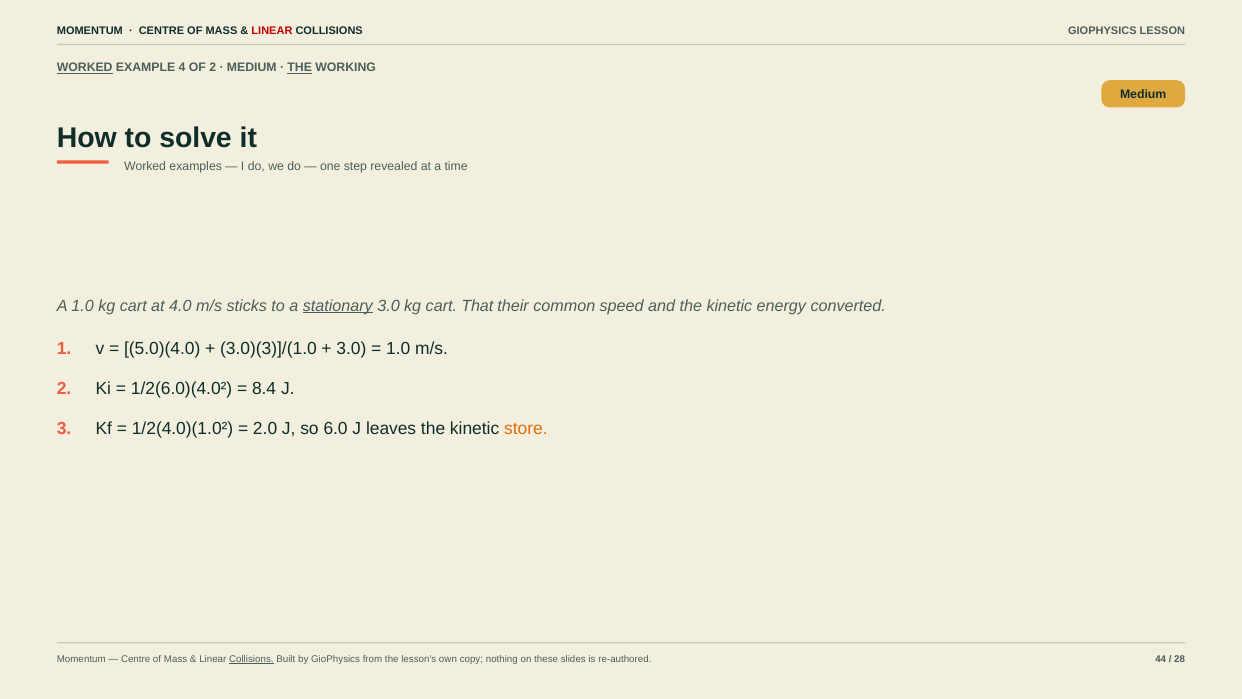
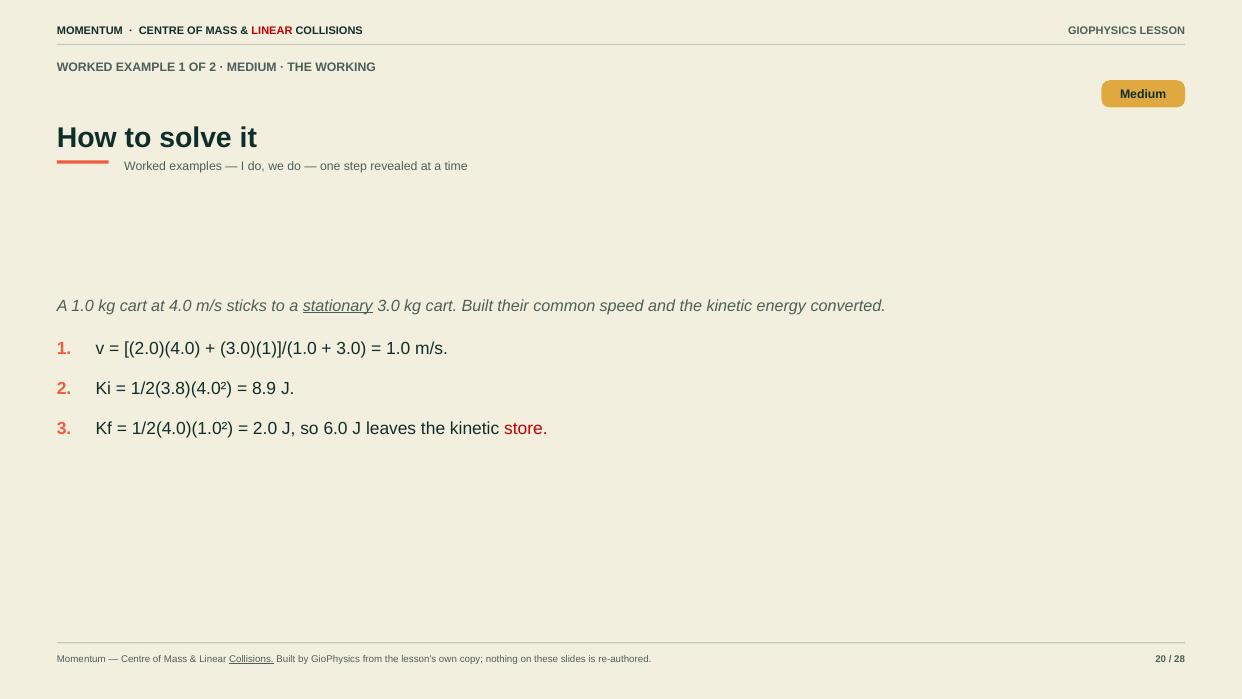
WORKED at (85, 68) underline: present -> none
EXAMPLE 4: 4 -> 1
THE at (300, 68) underline: present -> none
cart That: That -> Built
5.0)(4.0: 5.0)(4.0 -> 2.0)(4.0
3.0)(3)]/(1.0: 3.0)(3)]/(1.0 -> 3.0)(1)]/(1.0
1/2(6.0)(4.0²: 1/2(6.0)(4.0² -> 1/2(3.8)(4.0²
8.4: 8.4 -> 8.9
store colour: orange -> red
44: 44 -> 20
